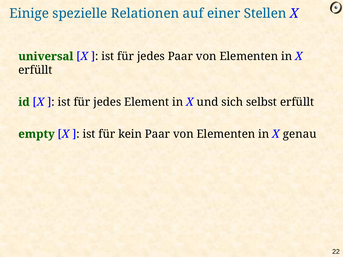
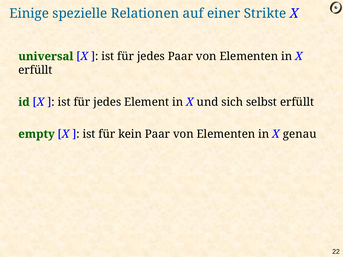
Stellen: Stellen -> Strikte
